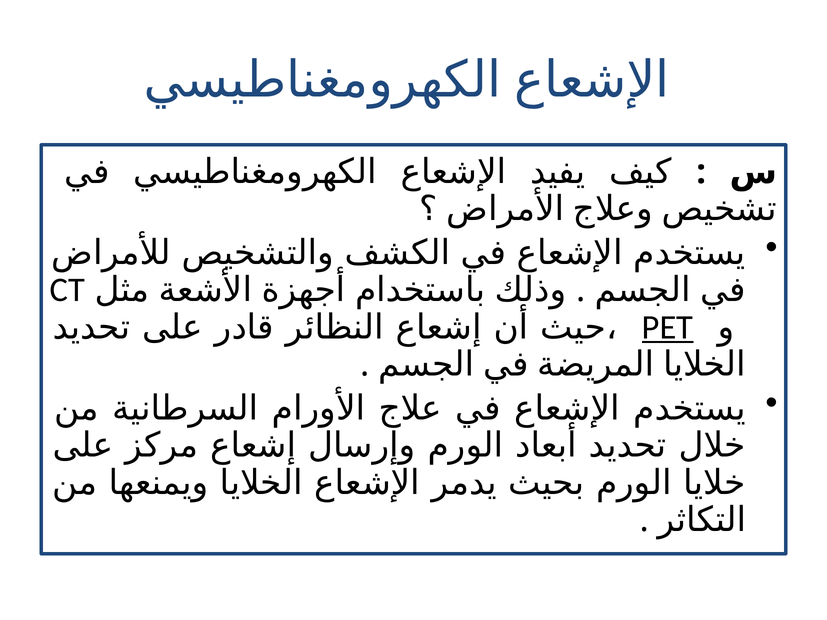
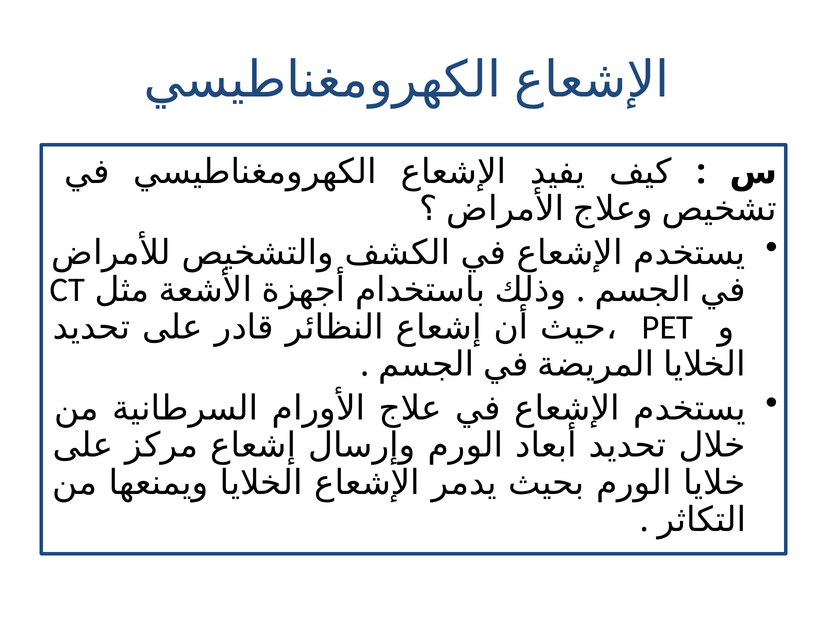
PET underline: present -> none
